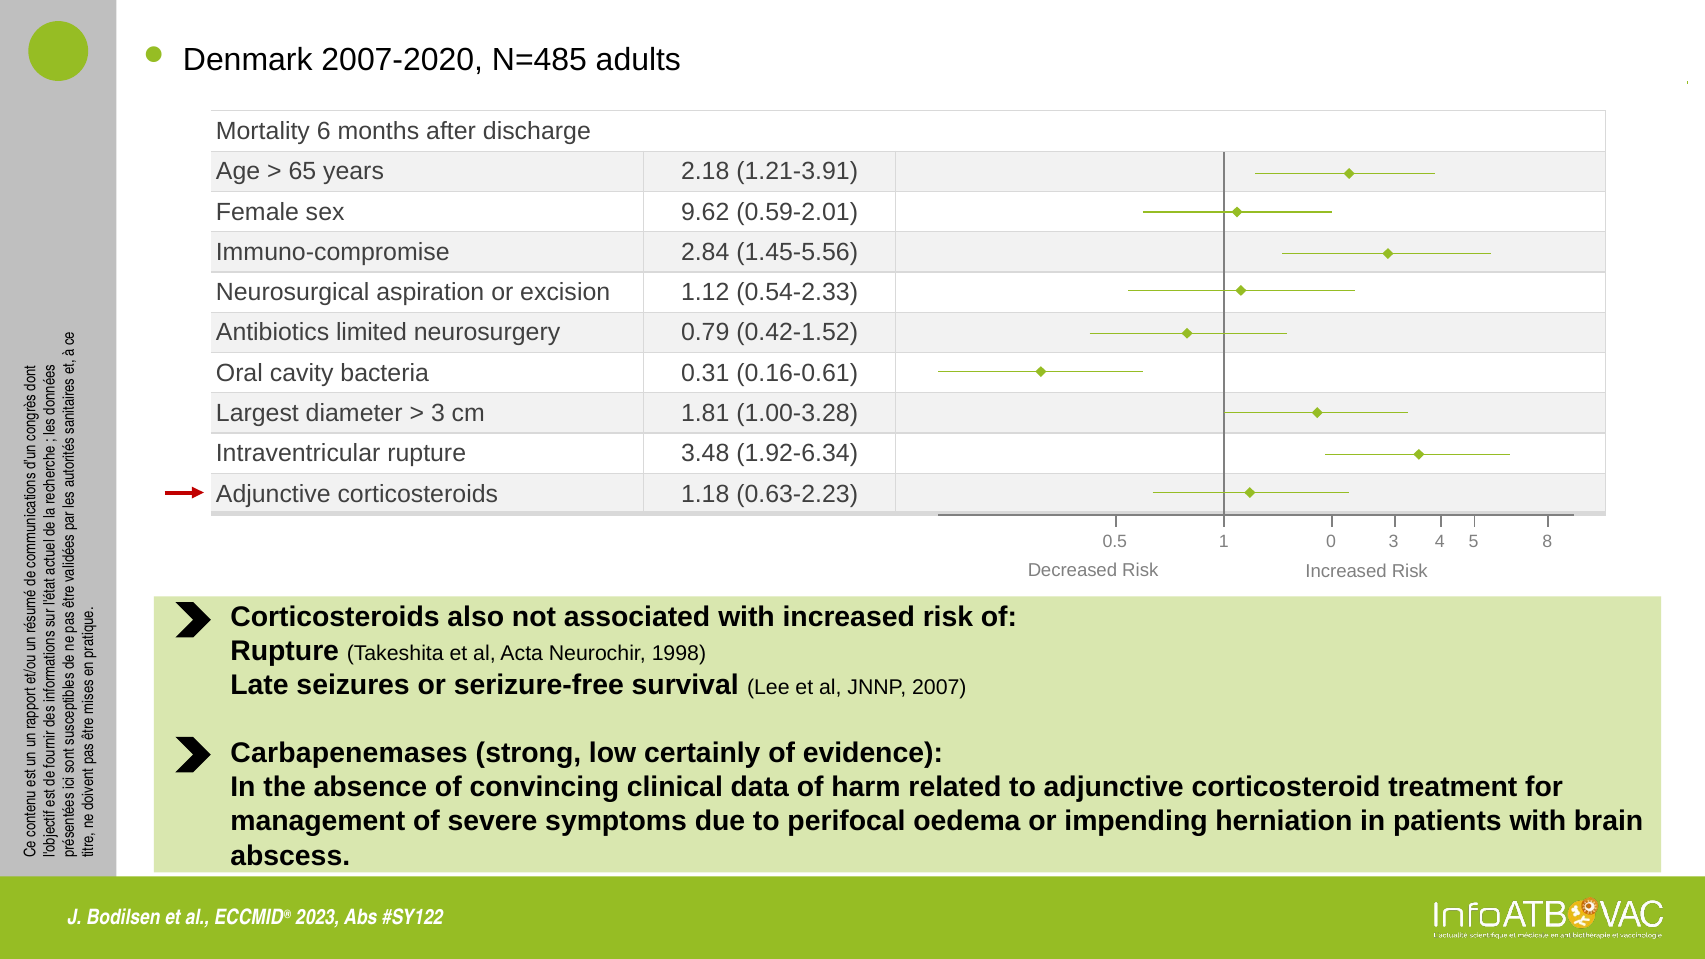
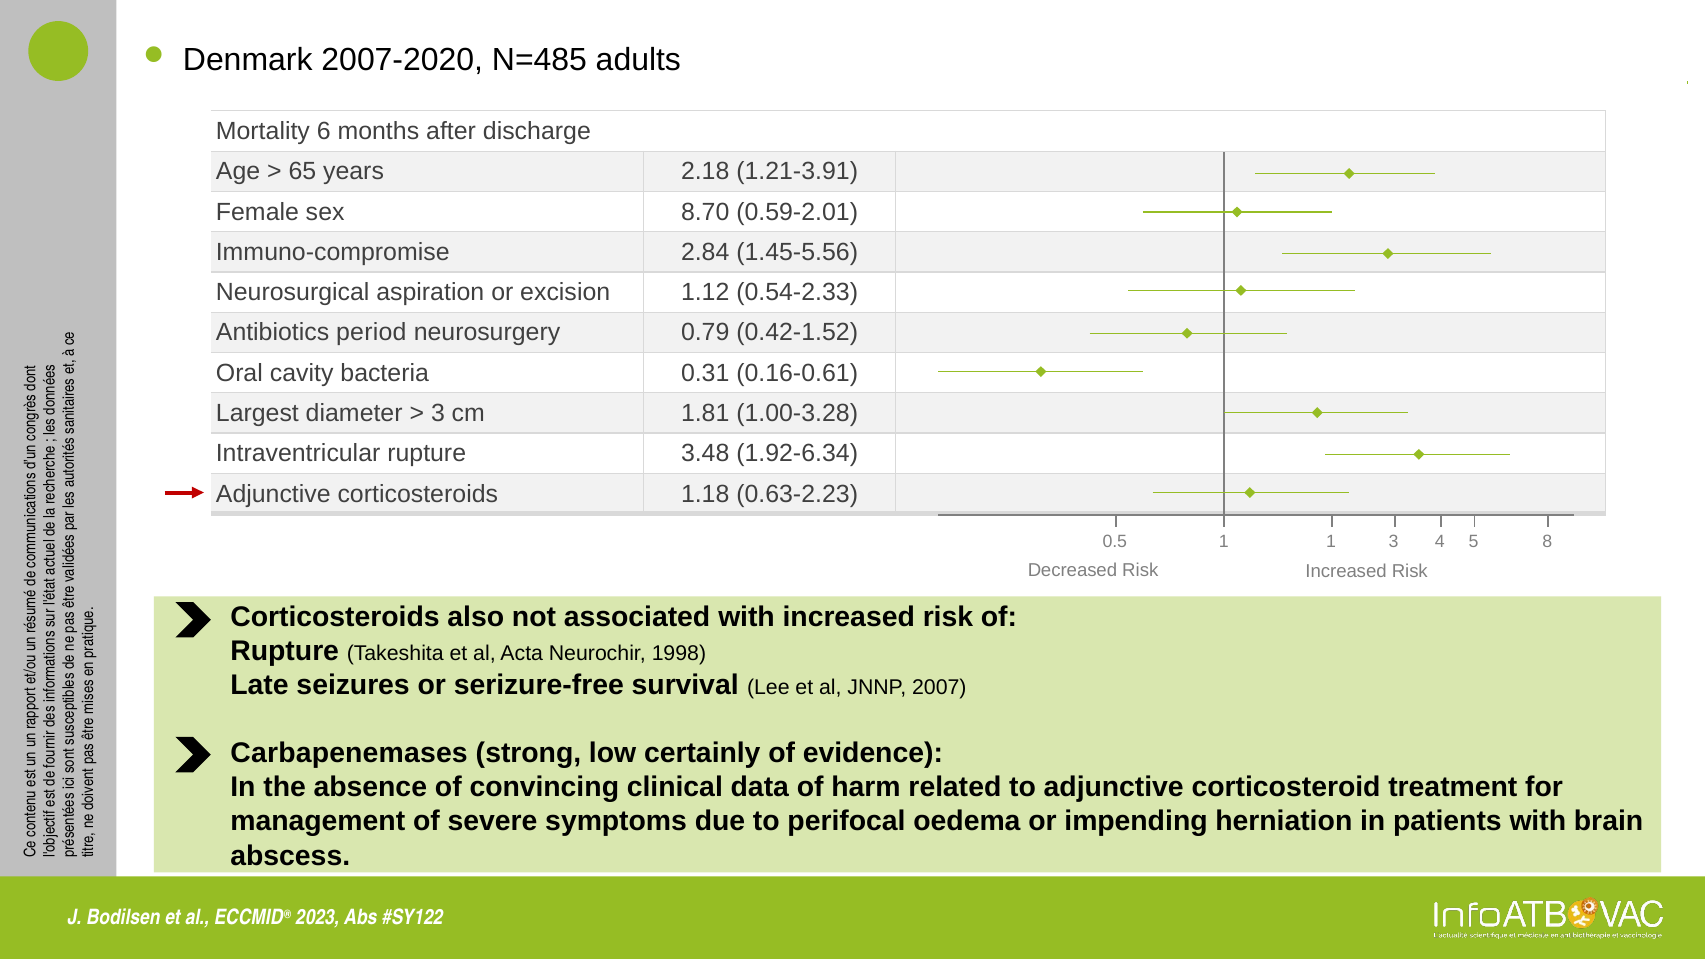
9.62: 9.62 -> 8.70
limited: limited -> period
0.5 0: 0 -> 1
